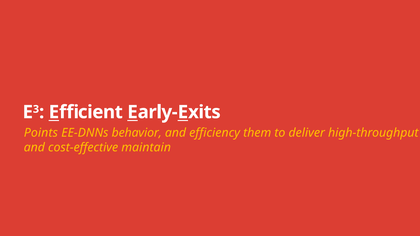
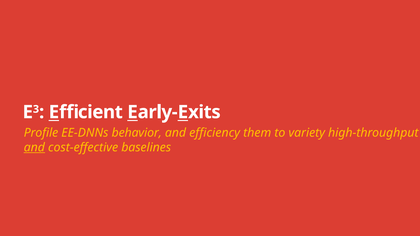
Points: Points -> Profile
deliver: deliver -> variety
and at (34, 148) underline: none -> present
maintain: maintain -> baselines
